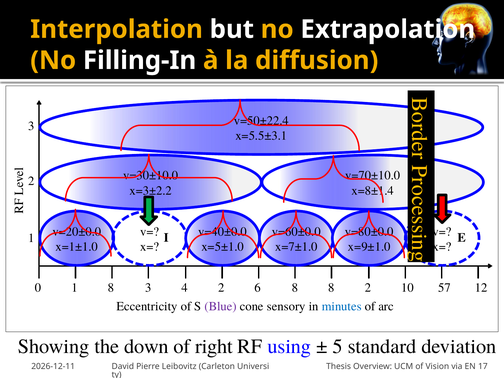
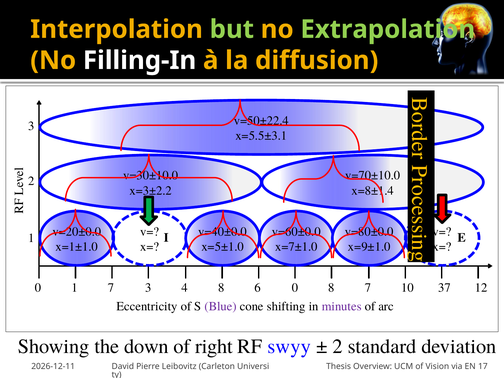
but colour: white -> light green
Extrapolation colour: white -> light green
1 8: 8 -> 7
4 2: 2 -> 8
6 8: 8 -> 0
8 2: 2 -> 7
57: 57 -> 37
sensory: sensory -> shifting
minutes colour: blue -> purple
using: using -> swyy
5 at (338, 347): 5 -> 2
